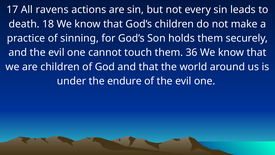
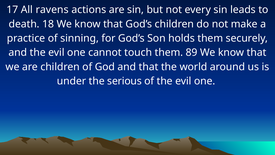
36: 36 -> 89
endure: endure -> serious
